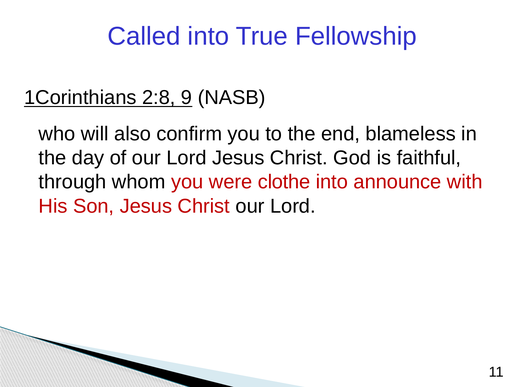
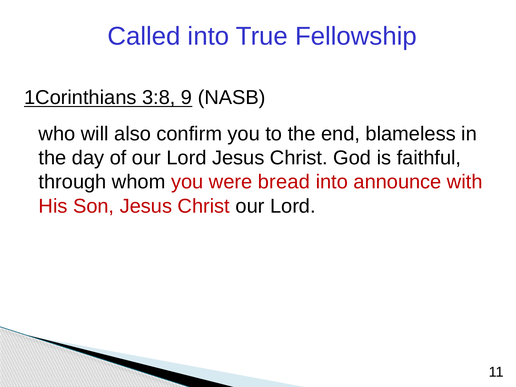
2:8: 2:8 -> 3:8
clothe: clothe -> bread
